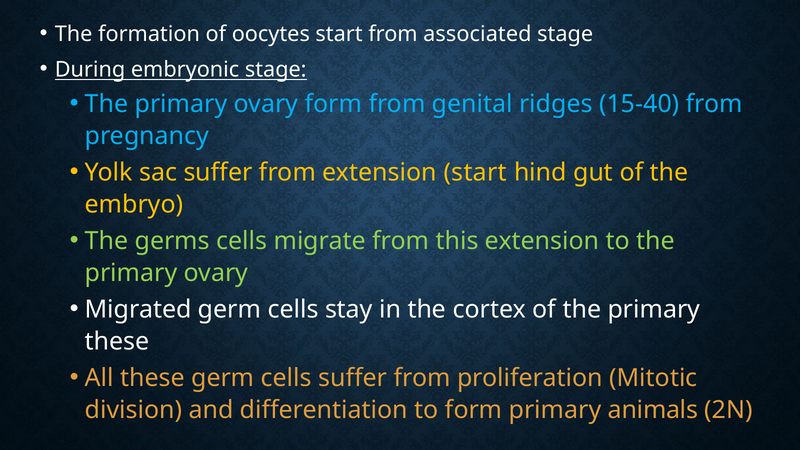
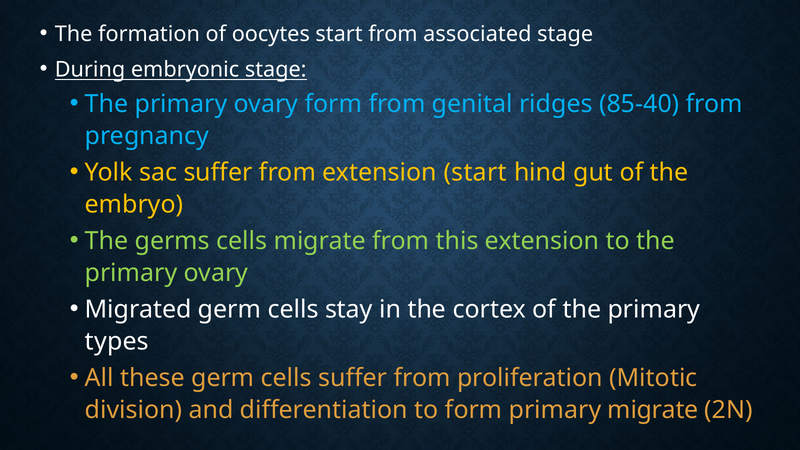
15-40: 15-40 -> 85-40
these at (117, 342): these -> types
primary animals: animals -> migrate
